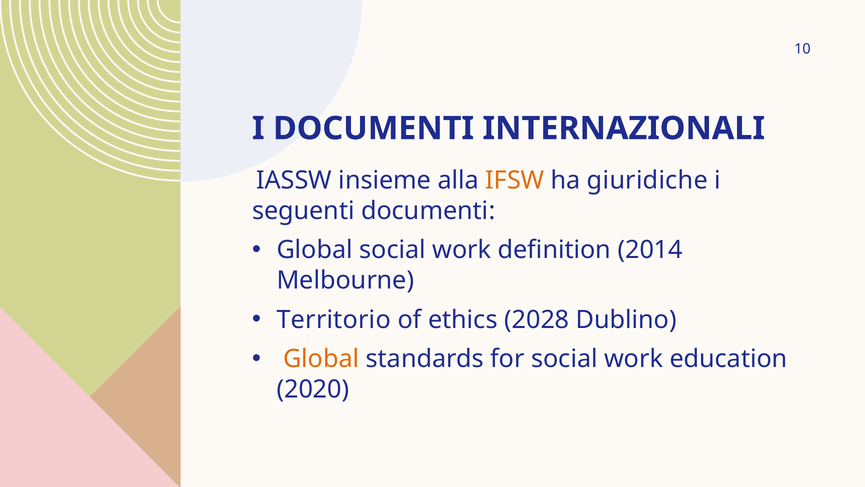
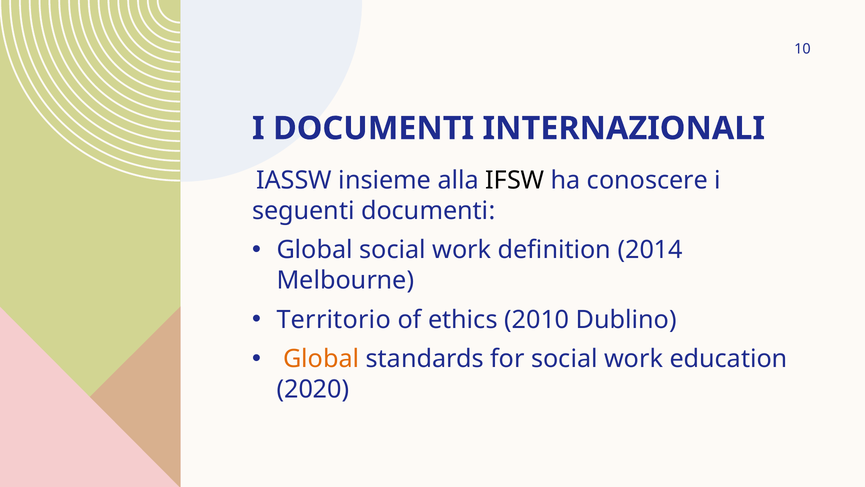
IFSW colour: orange -> black
giuridiche: giuridiche -> conoscere
2028: 2028 -> 2010
